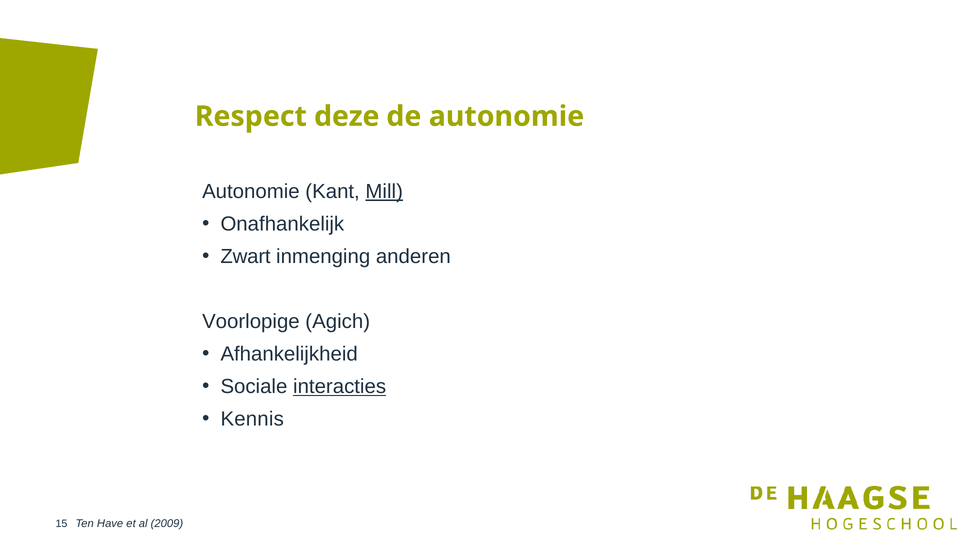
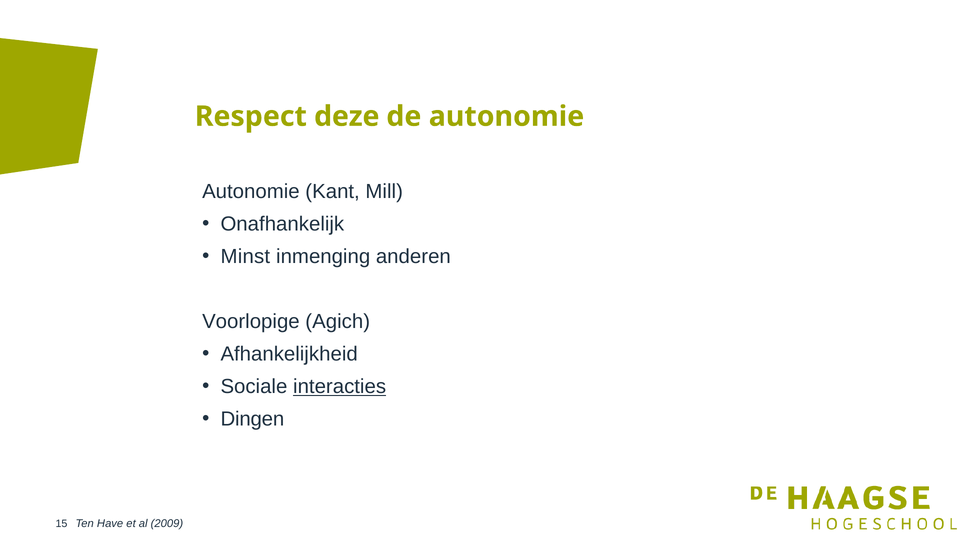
Mill underline: present -> none
Zwart: Zwart -> Minst
Kennis: Kennis -> Dingen
